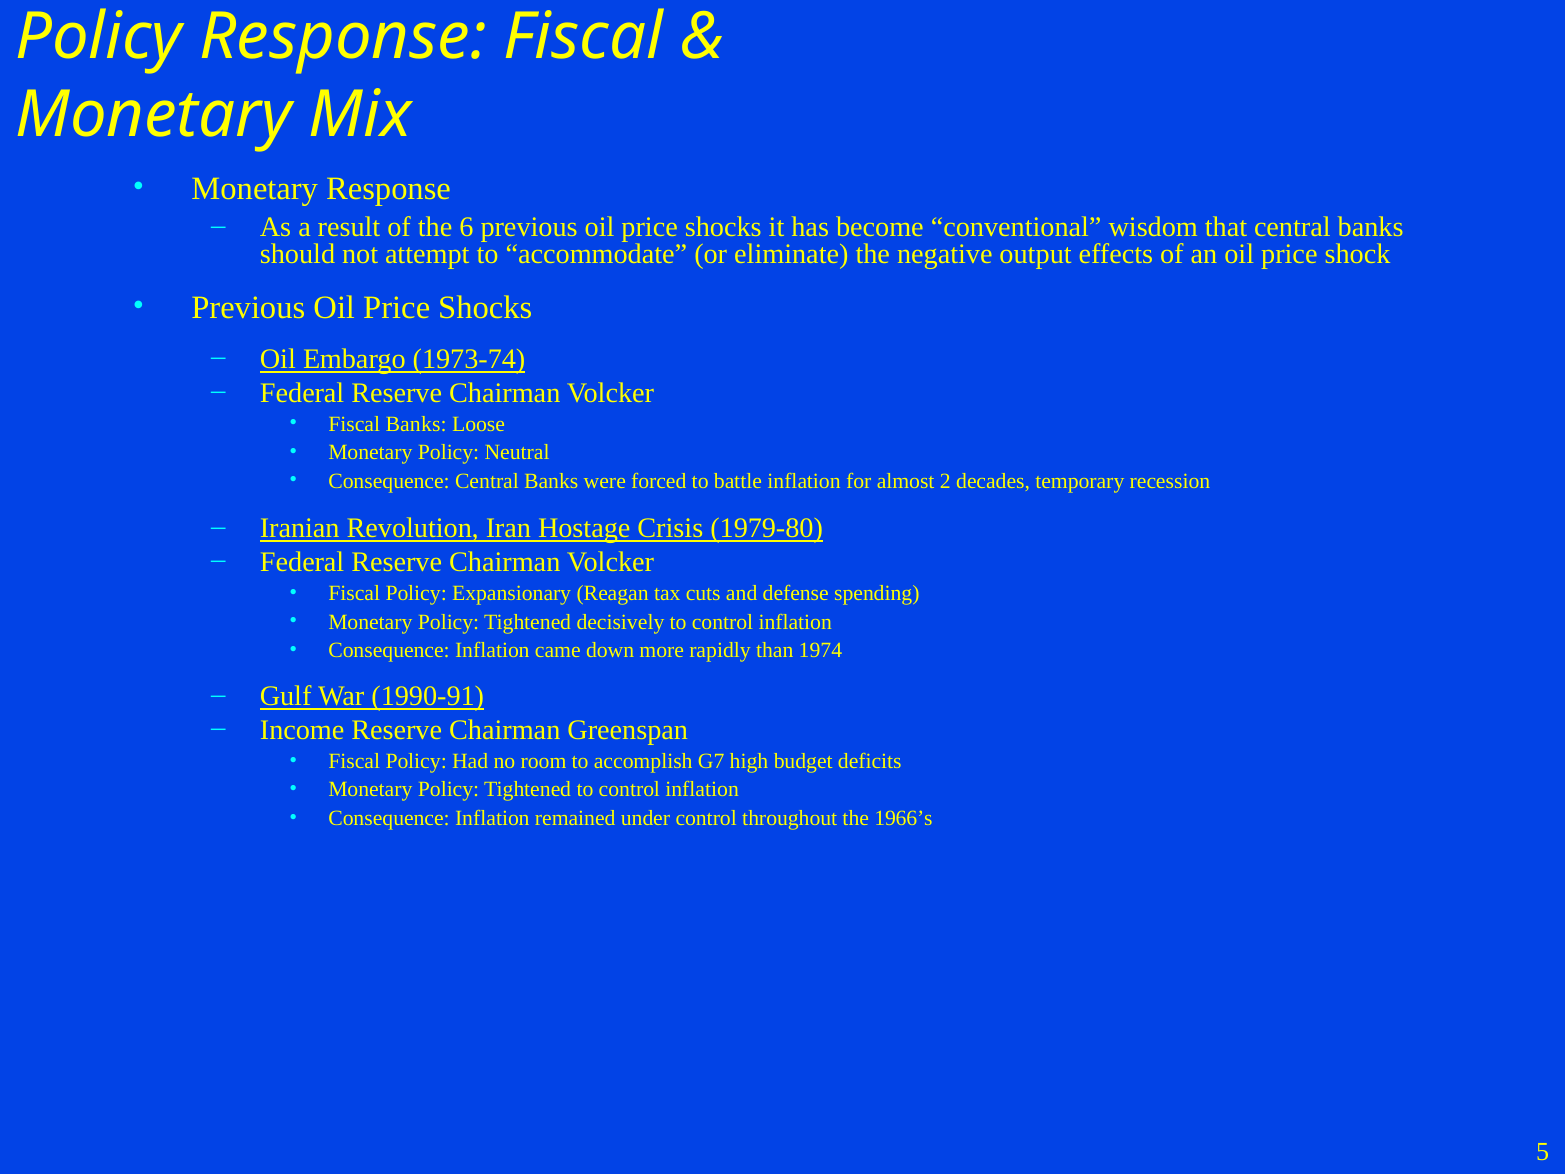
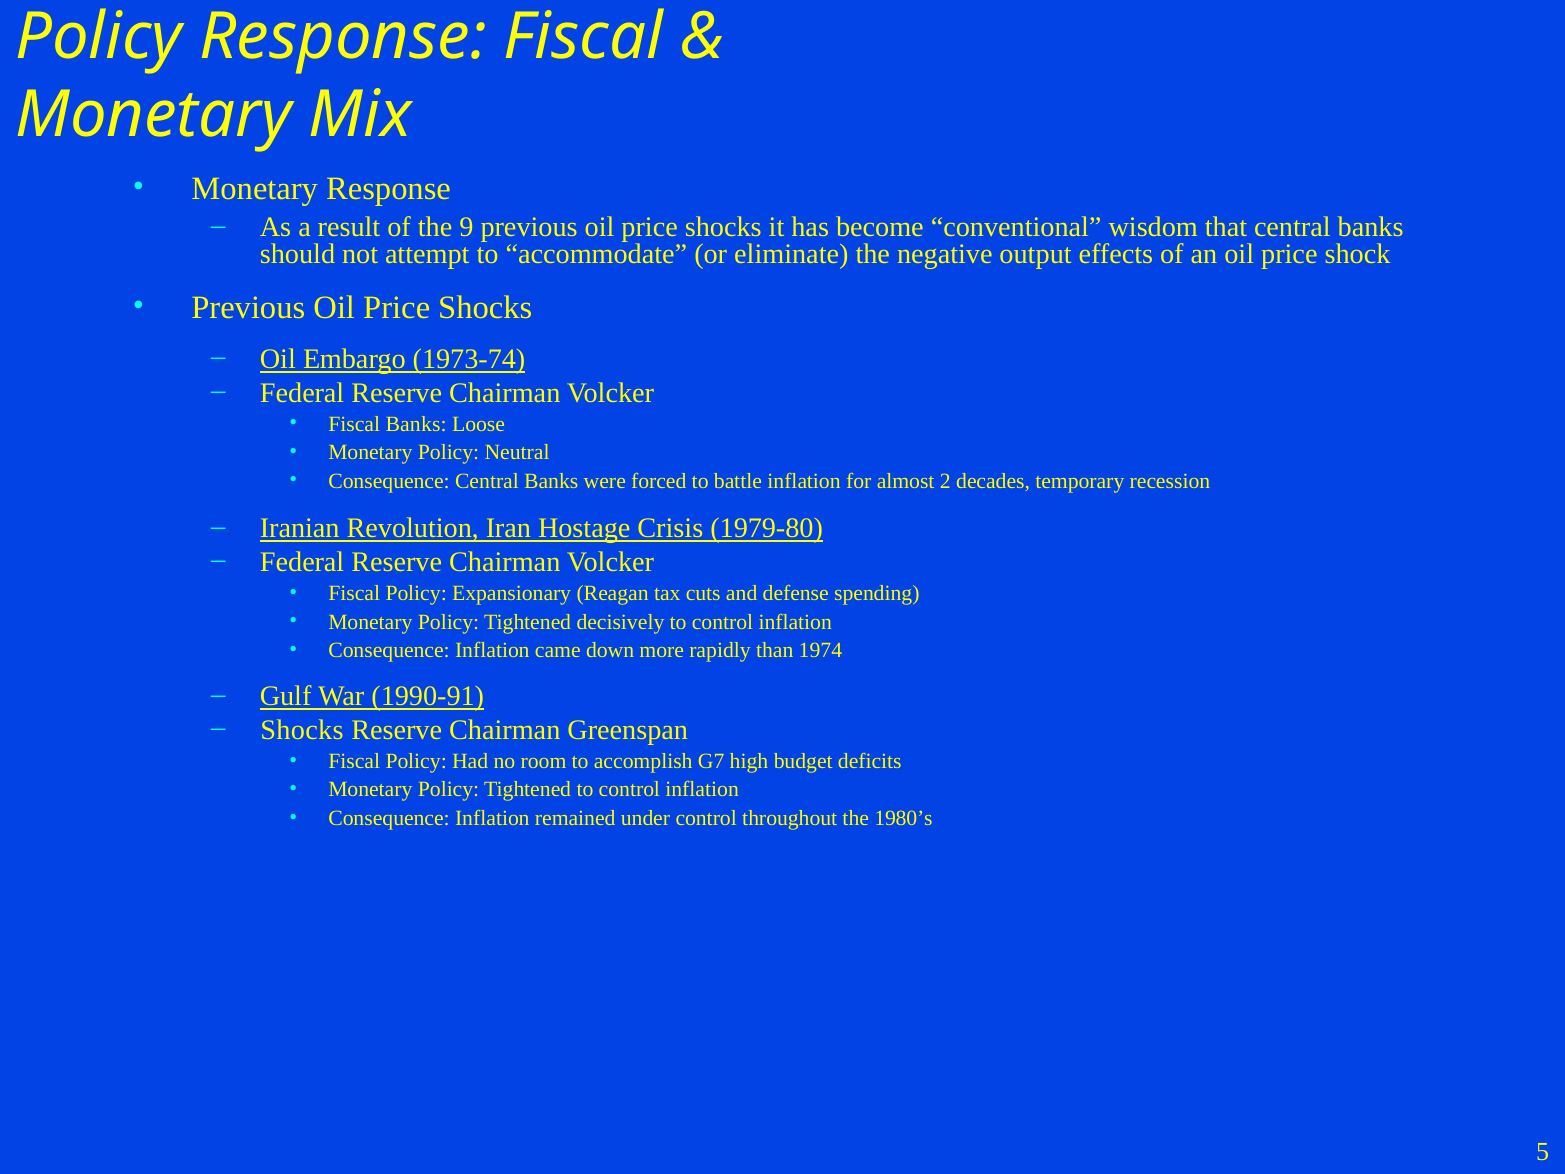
6: 6 -> 9
Income at (302, 730): Income -> Shocks
1966’s: 1966’s -> 1980’s
